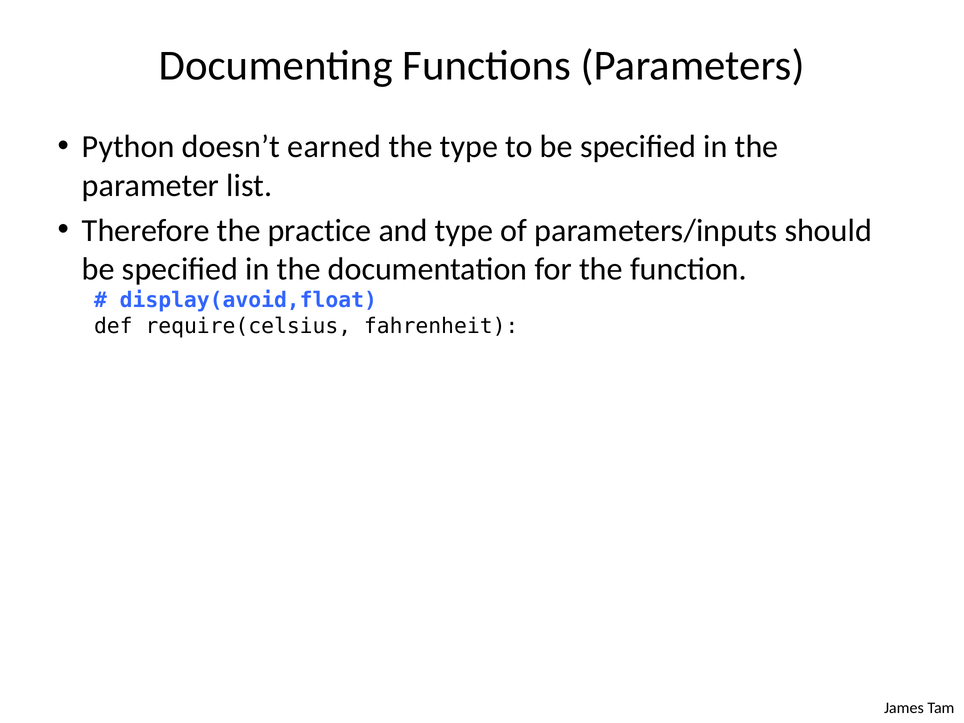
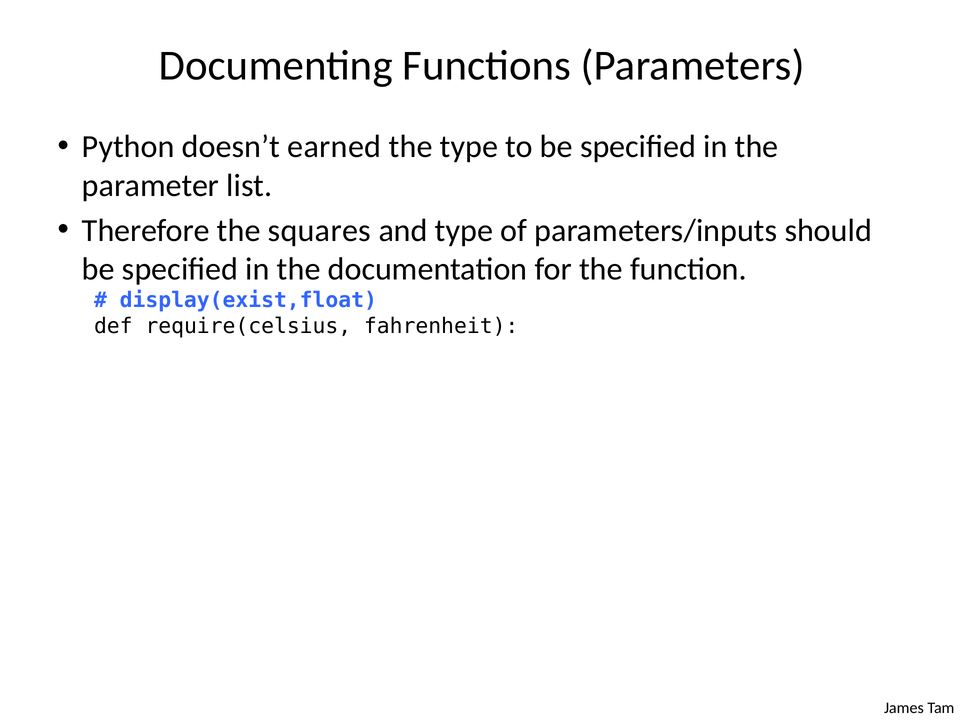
practice: practice -> squares
display(avoid,float: display(avoid,float -> display(exist,float
